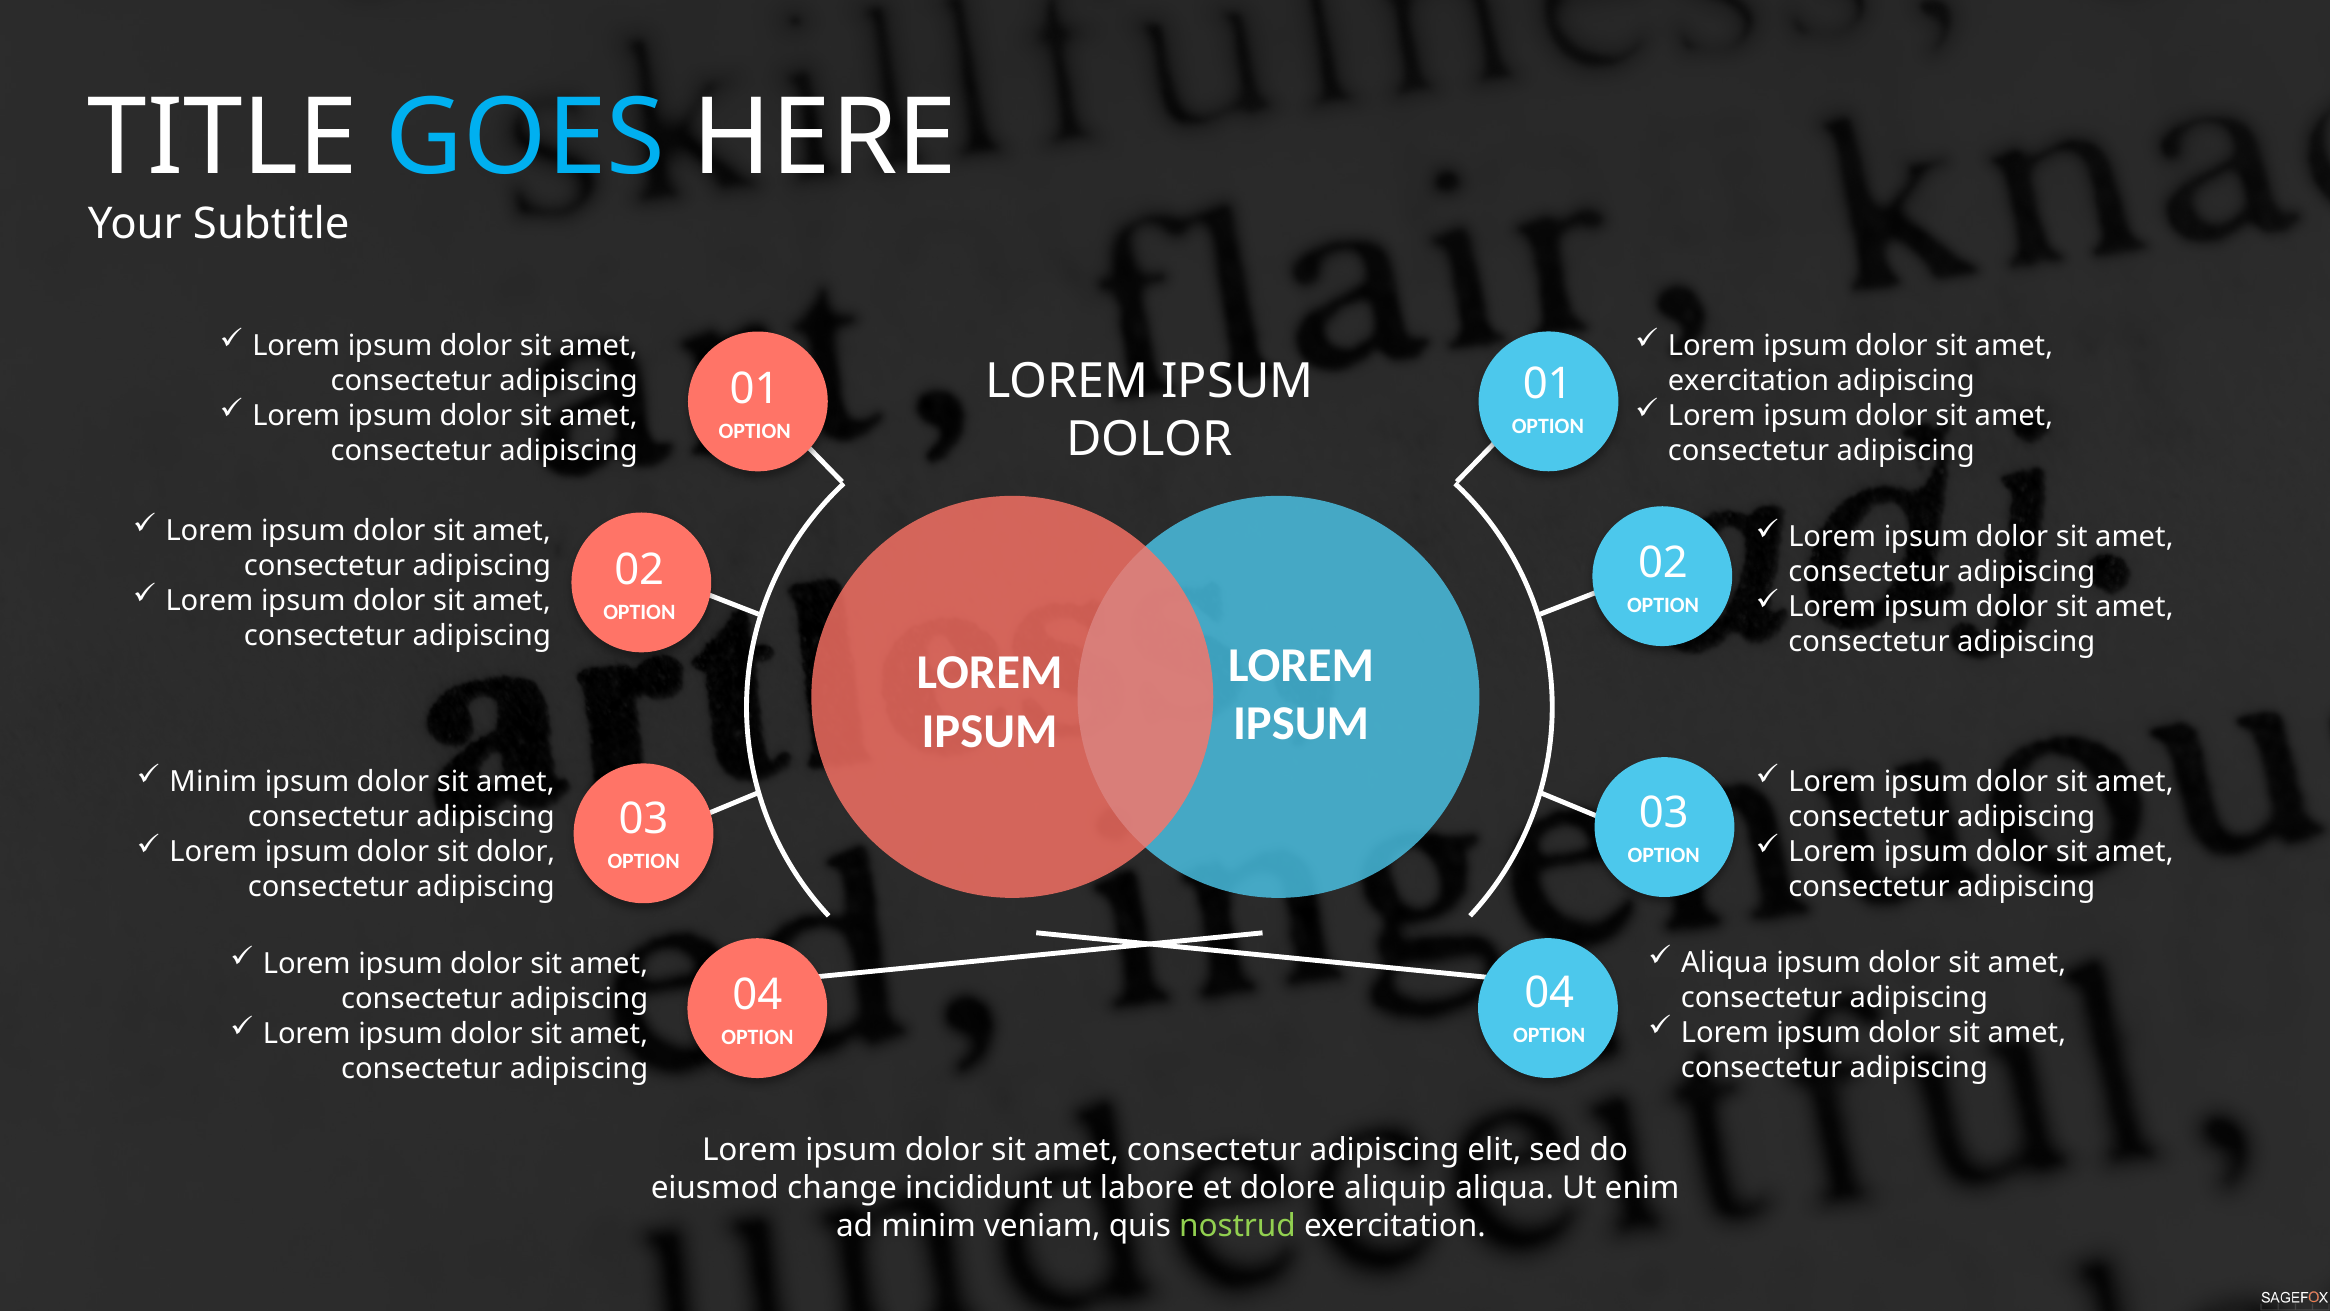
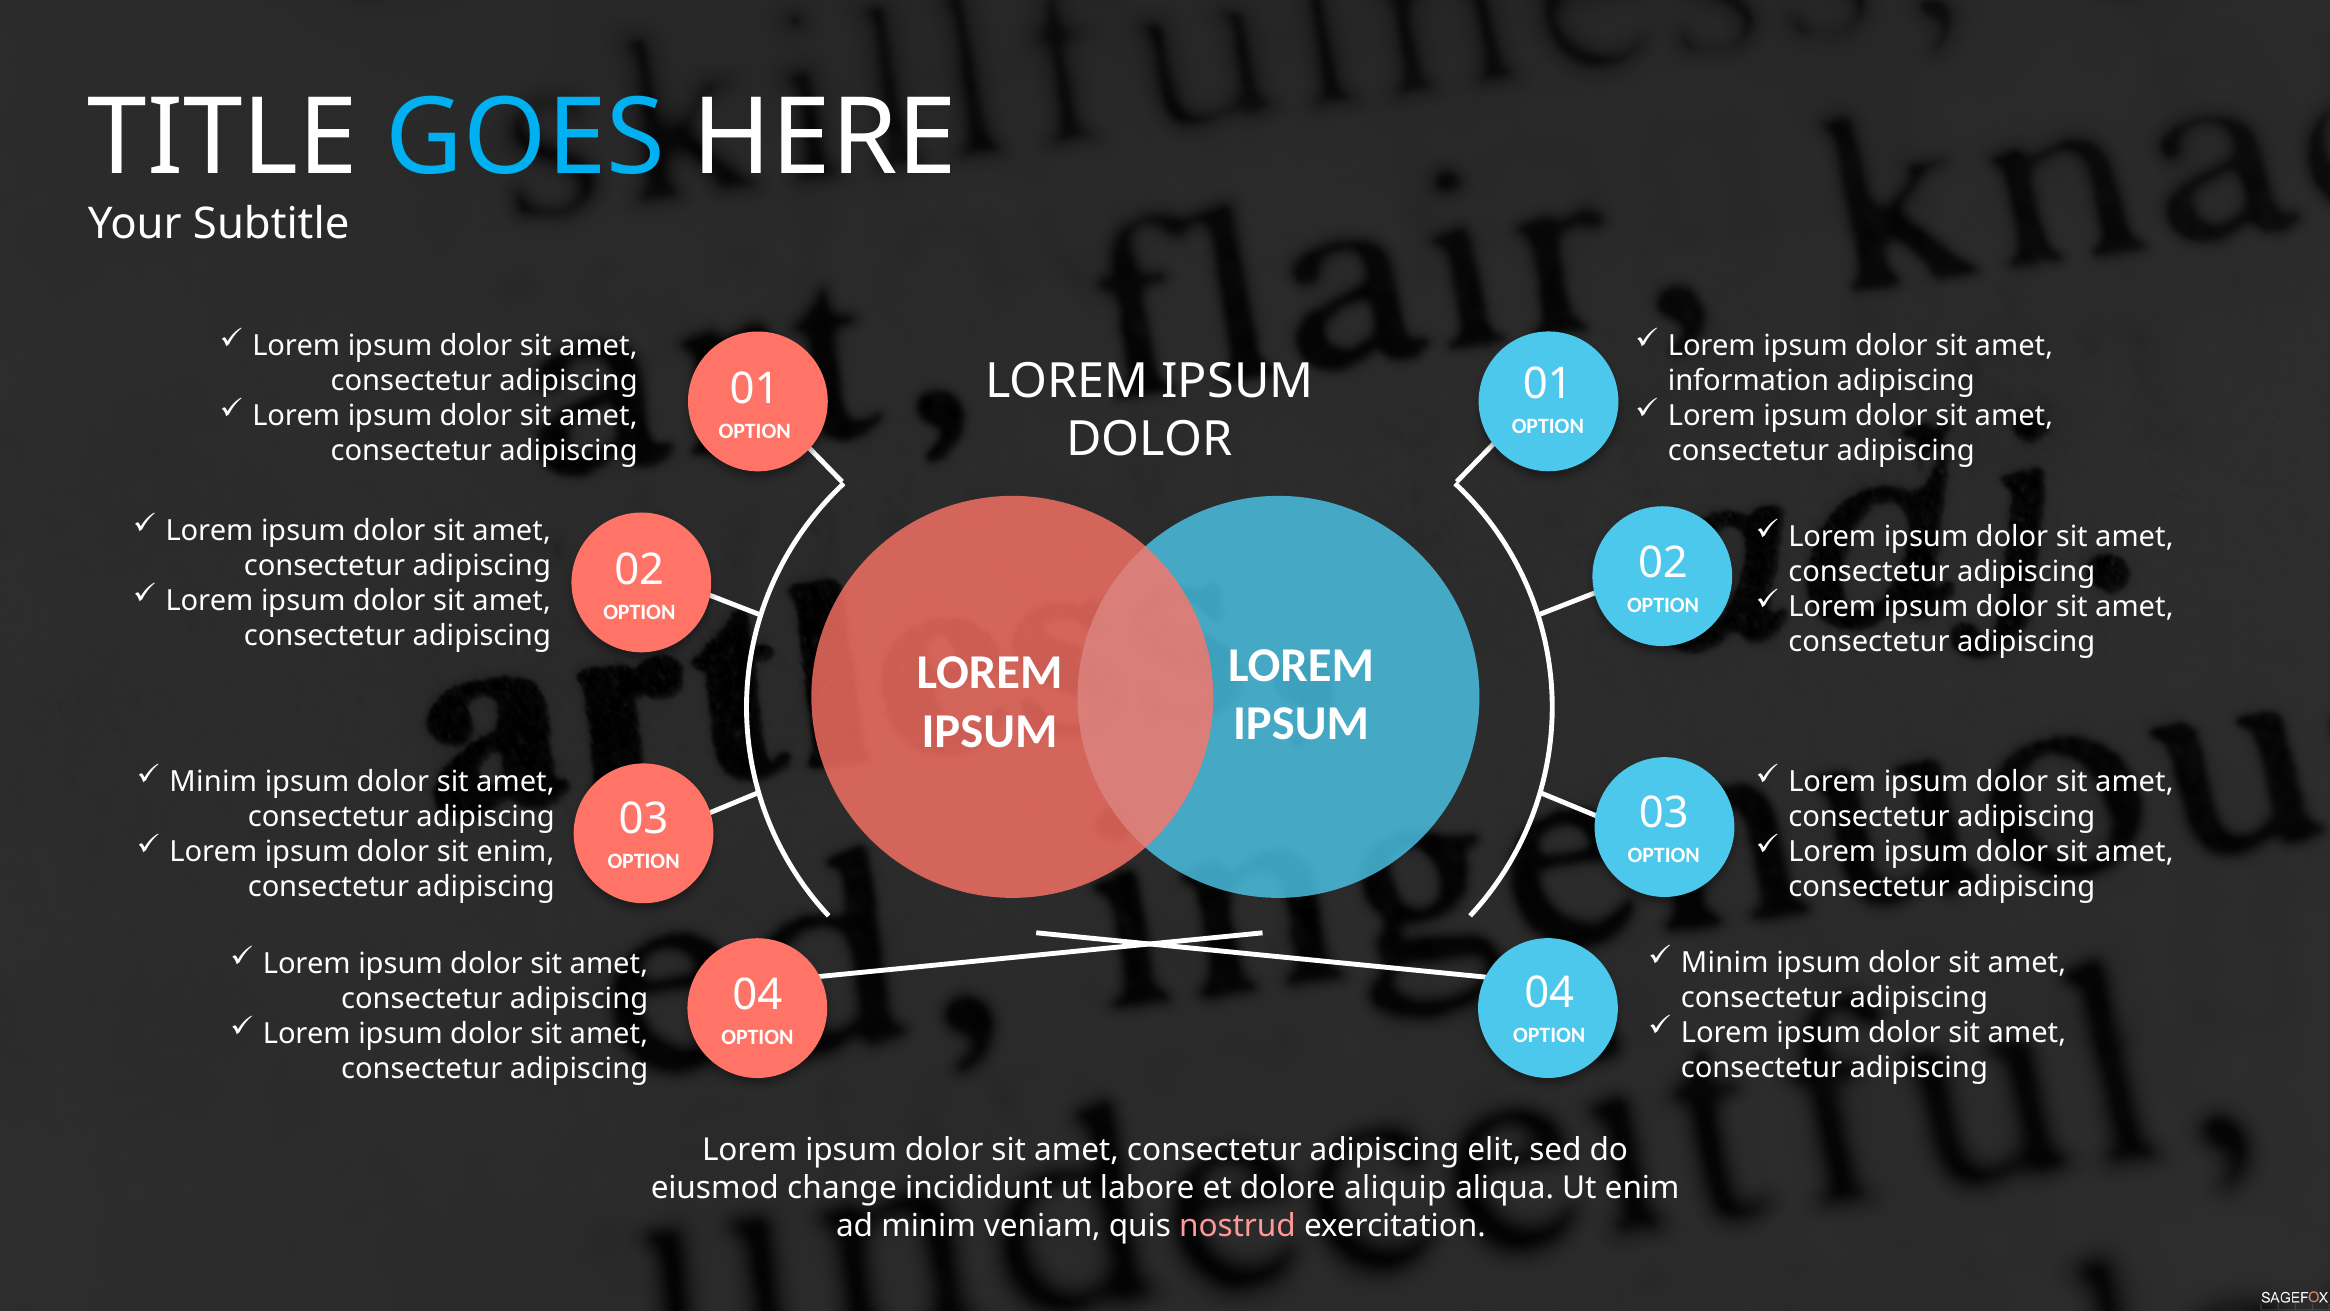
exercitation at (1749, 380): exercitation -> information
sit dolor: dolor -> enim
Aliqua at (1725, 962): Aliqua -> Minim
nostrud colour: light green -> pink
